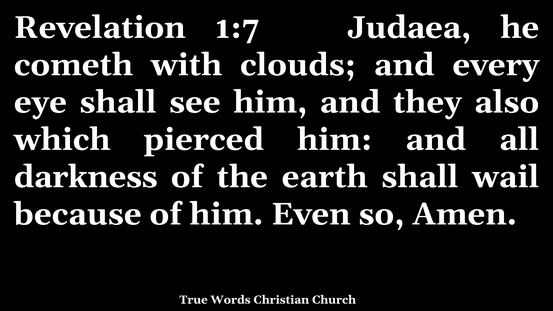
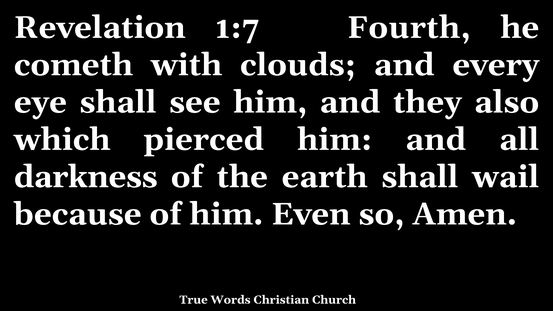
Judaea: Judaea -> Fourth
